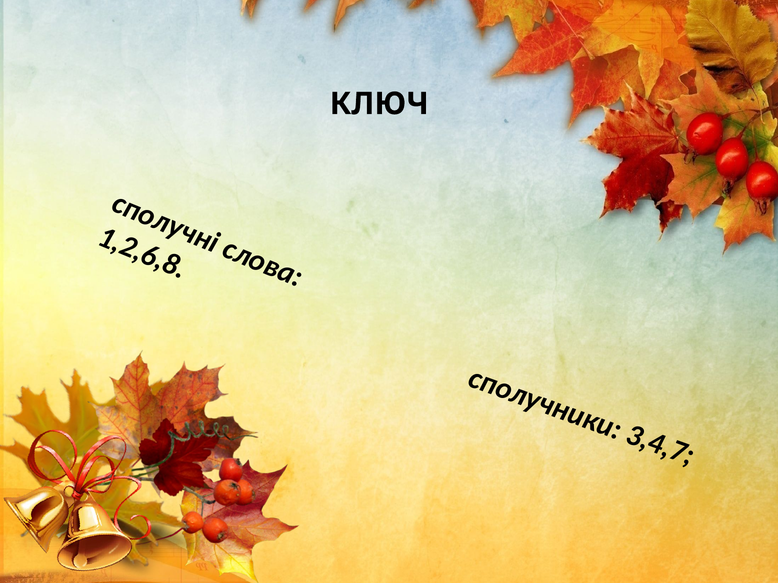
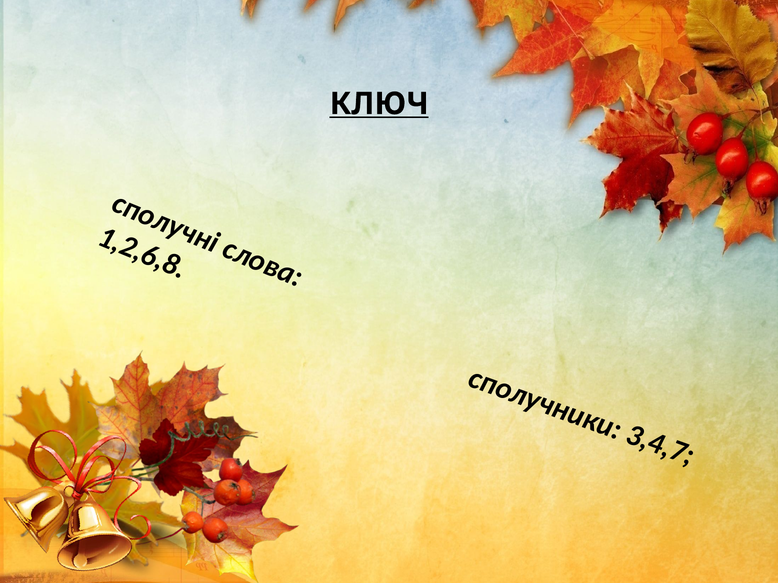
КЛЮЧ underline: none -> present
